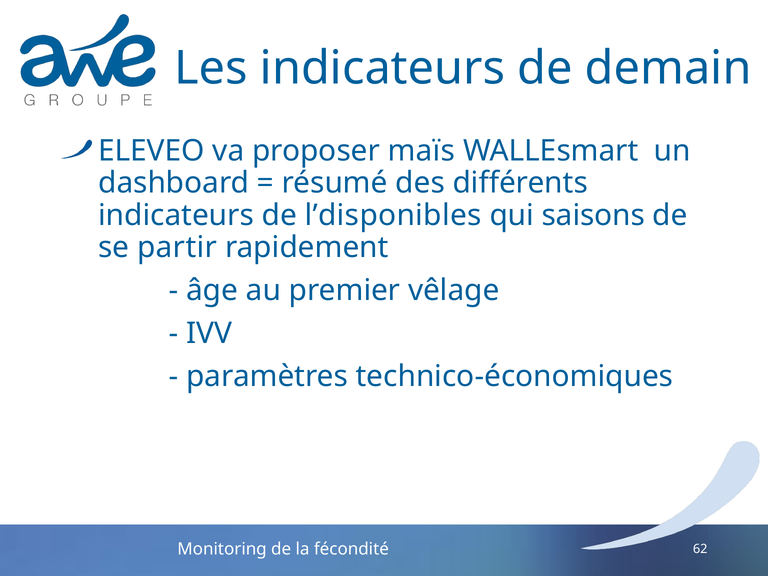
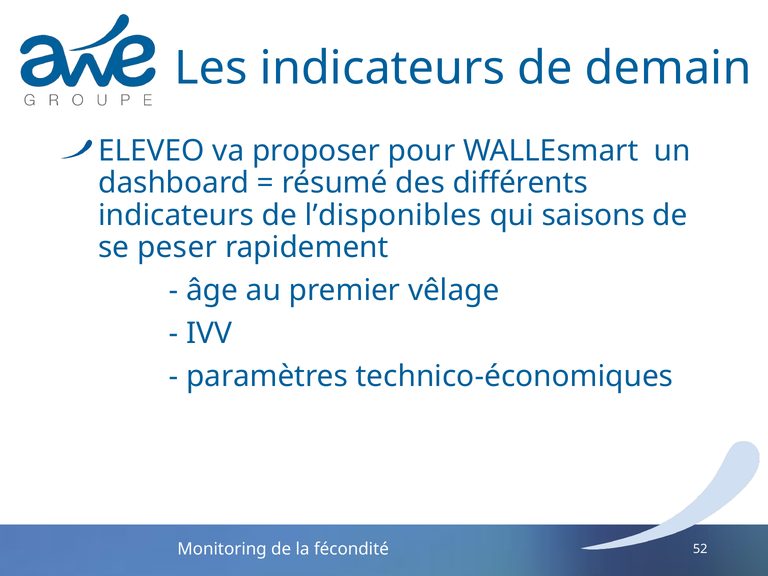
maïs: maïs -> pour
partir: partir -> peser
62: 62 -> 52
